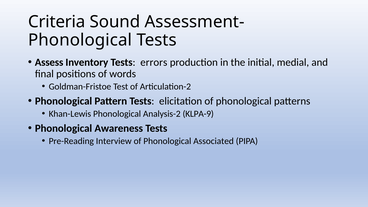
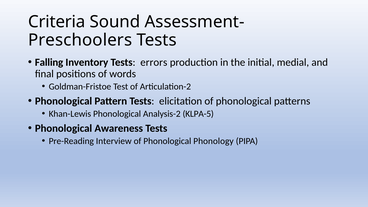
Phonological at (80, 40): Phonological -> Preschoolers
Assess: Assess -> Falling
KLPA-9: KLPA-9 -> KLPA-5
Associated: Associated -> Phonology
